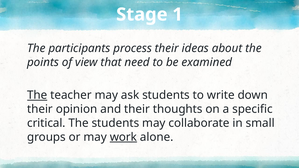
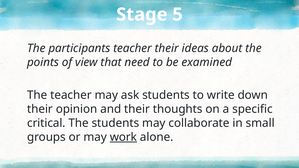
1: 1 -> 5
participants process: process -> teacher
The at (37, 95) underline: present -> none
